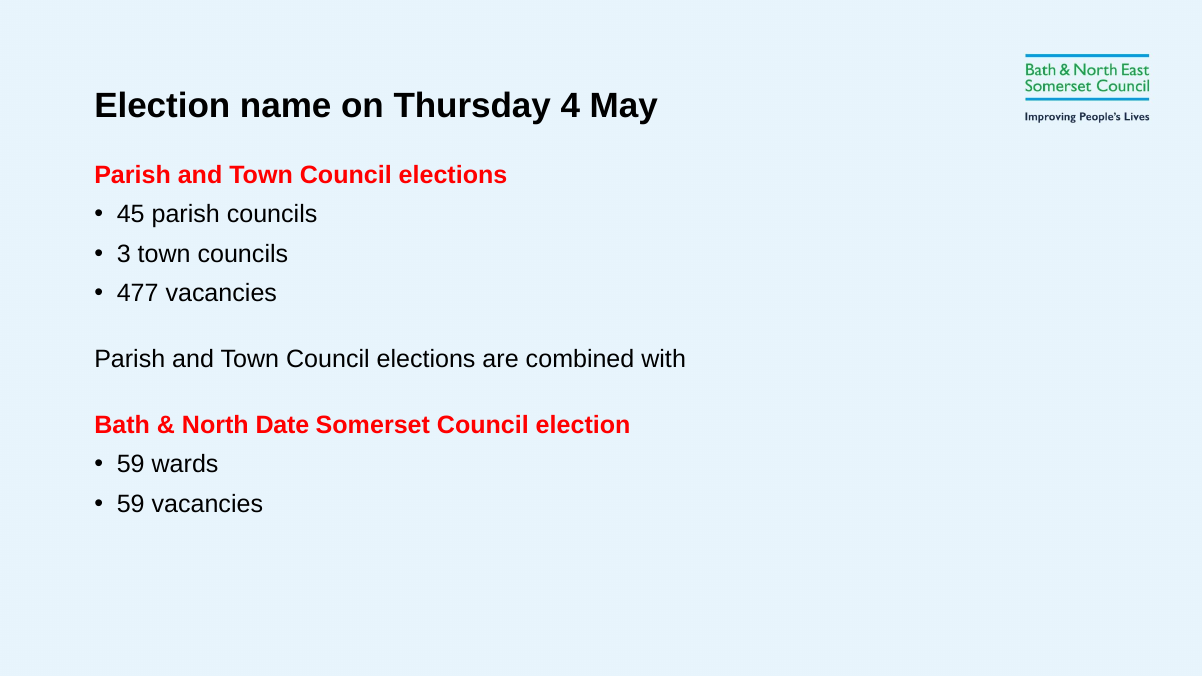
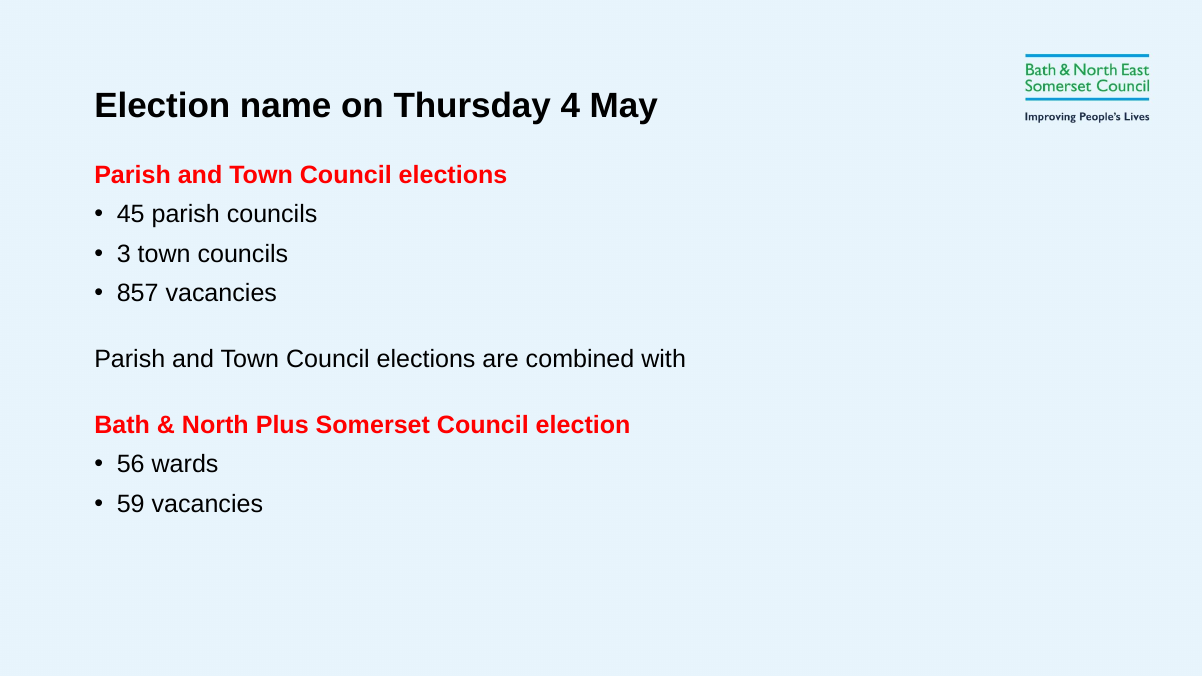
477: 477 -> 857
Date: Date -> Plus
59 at (131, 464): 59 -> 56
